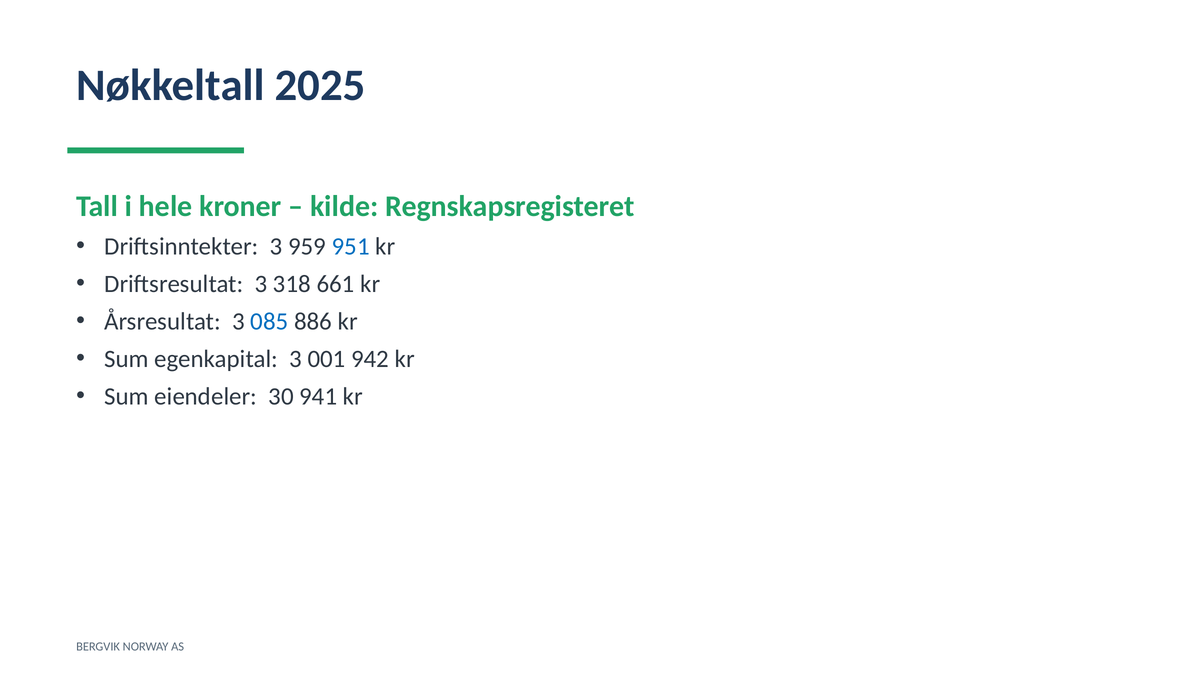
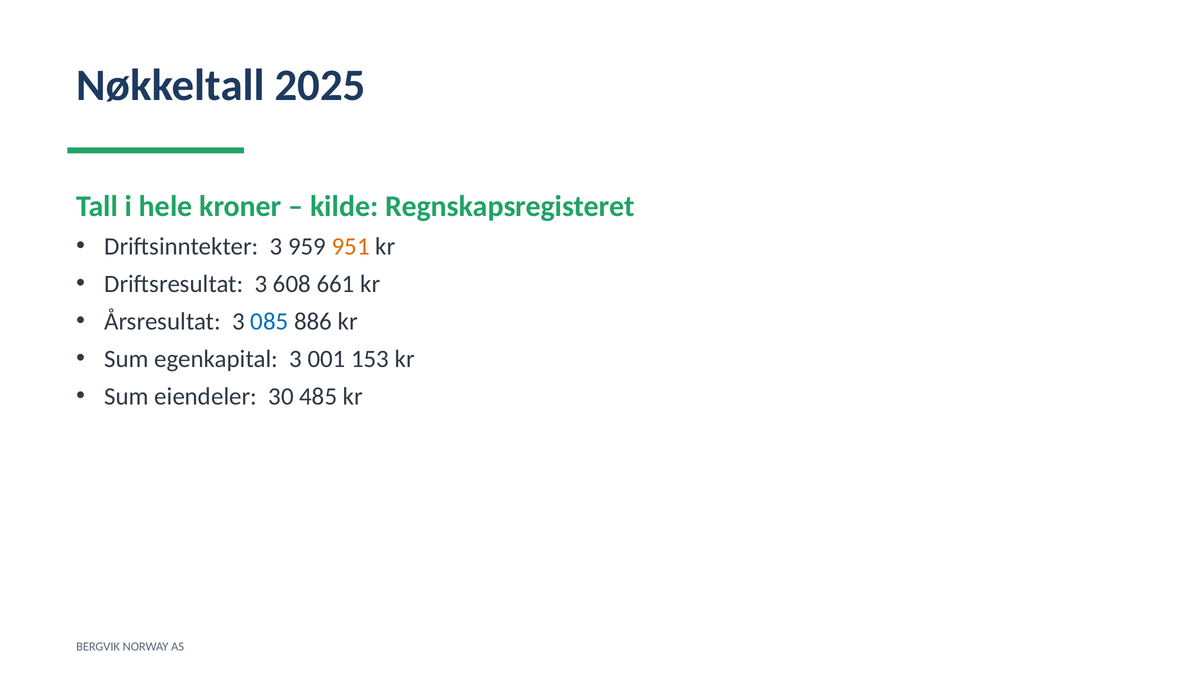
951 colour: blue -> orange
318: 318 -> 608
942: 942 -> 153
941: 941 -> 485
